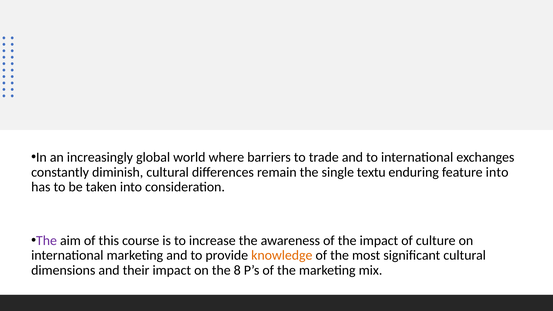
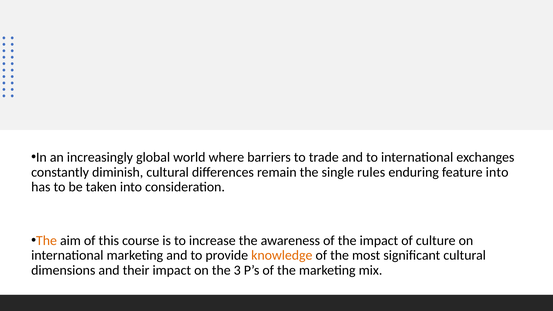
textu: textu -> rules
The at (46, 240) colour: purple -> orange
8: 8 -> 3
